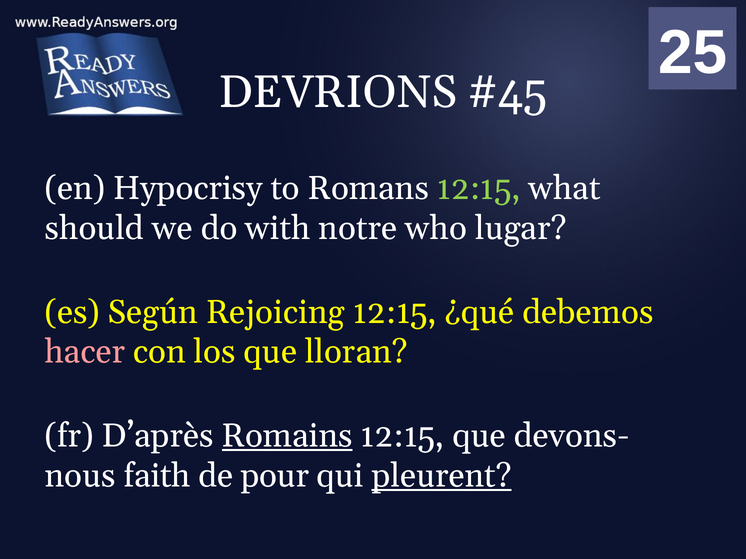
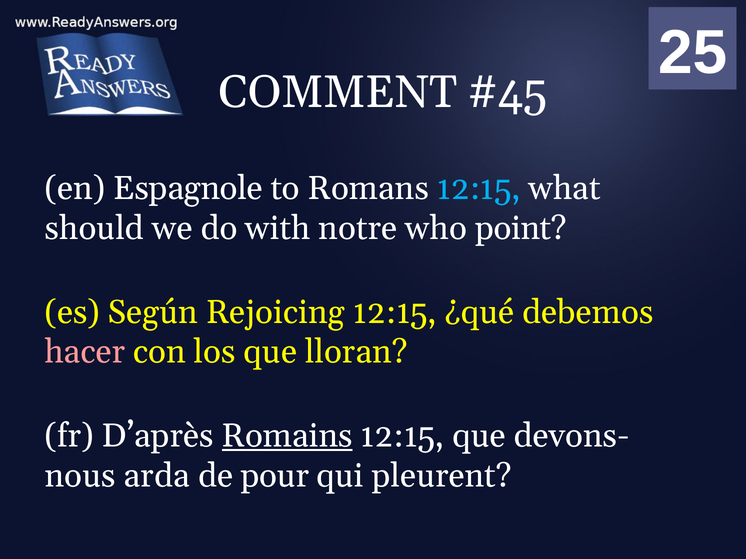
DEVRIONS: DEVRIONS -> COMMENT
Hypocrisy: Hypocrisy -> Espagnole
12:15 at (479, 189) colour: light green -> light blue
lugar: lugar -> point
faith: faith -> arda
pleurent underline: present -> none
